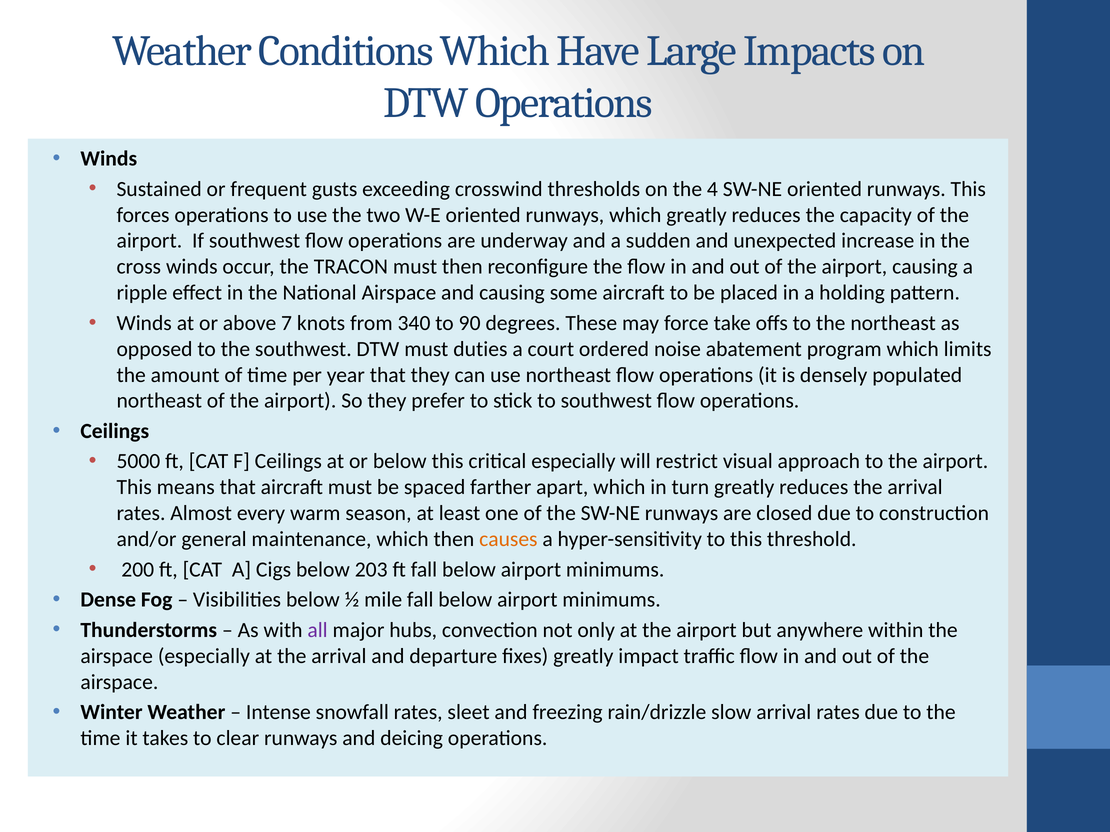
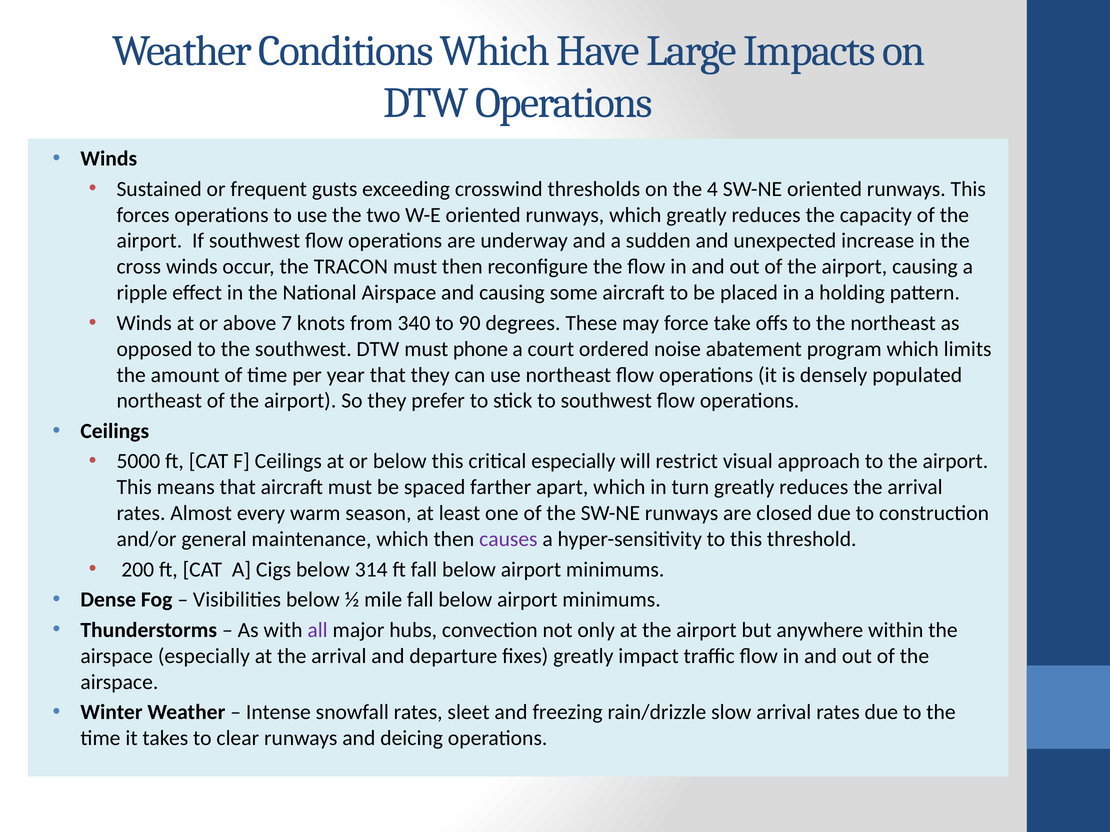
duties: duties -> phone
causes colour: orange -> purple
203: 203 -> 314
